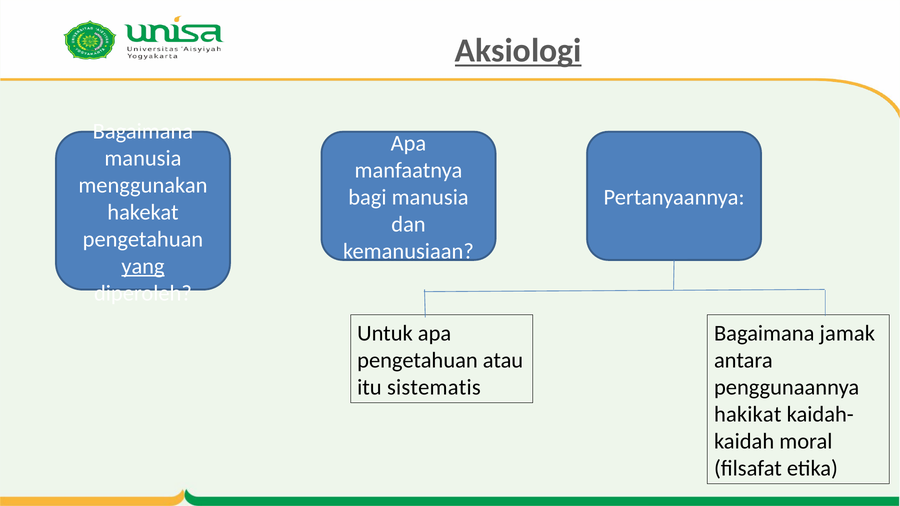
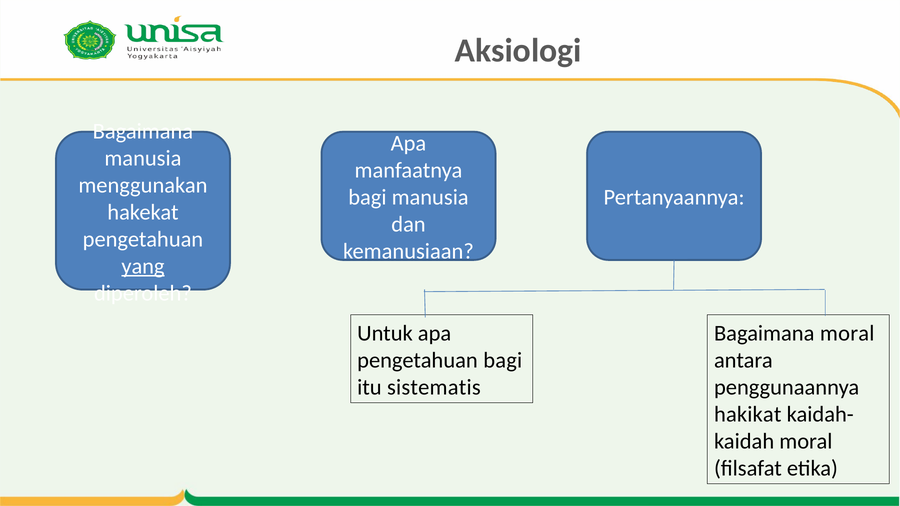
Aksiologi underline: present -> none
Bagaimana jamak: jamak -> moral
pengetahuan atau: atau -> bagi
